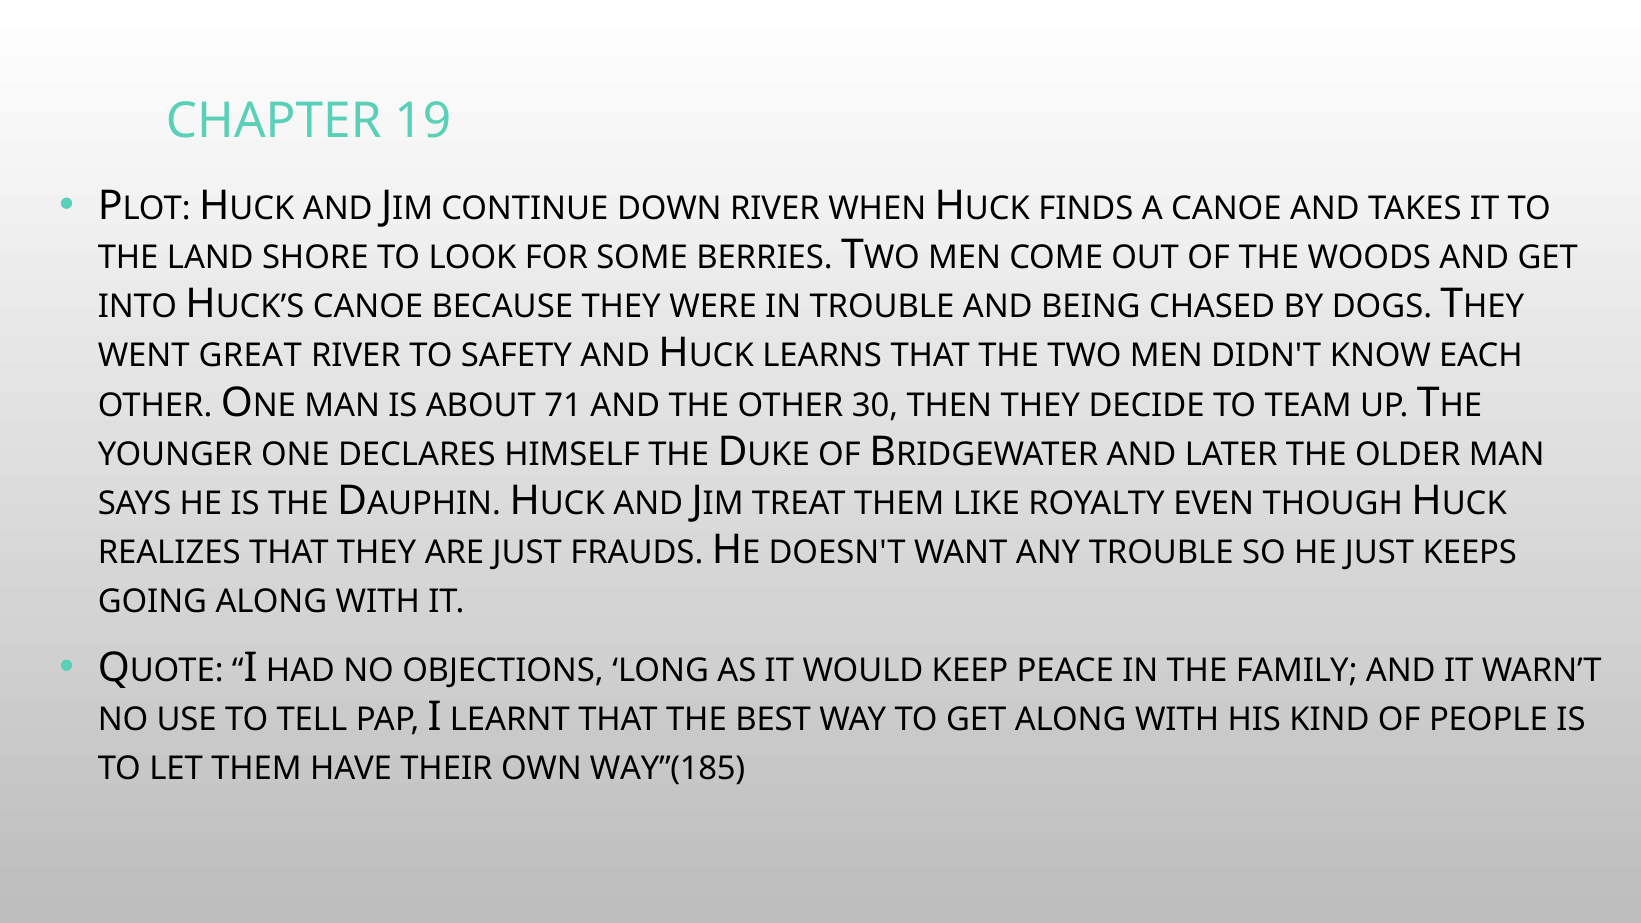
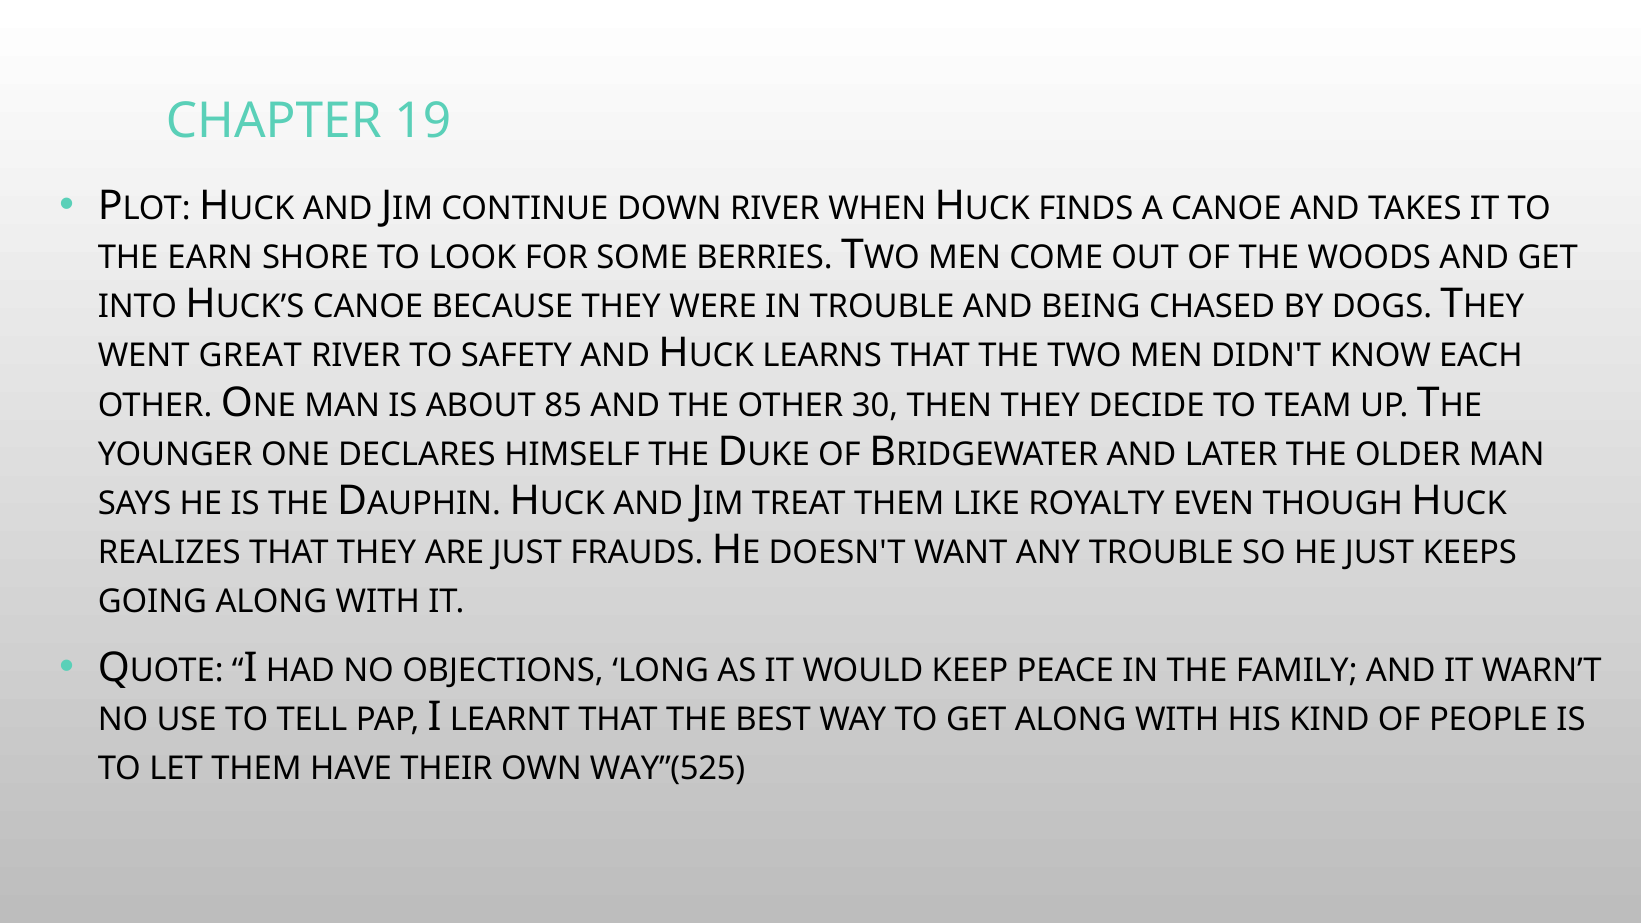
LAND: LAND -> EARN
71: 71 -> 85
WAY”(185: WAY”(185 -> WAY”(525
